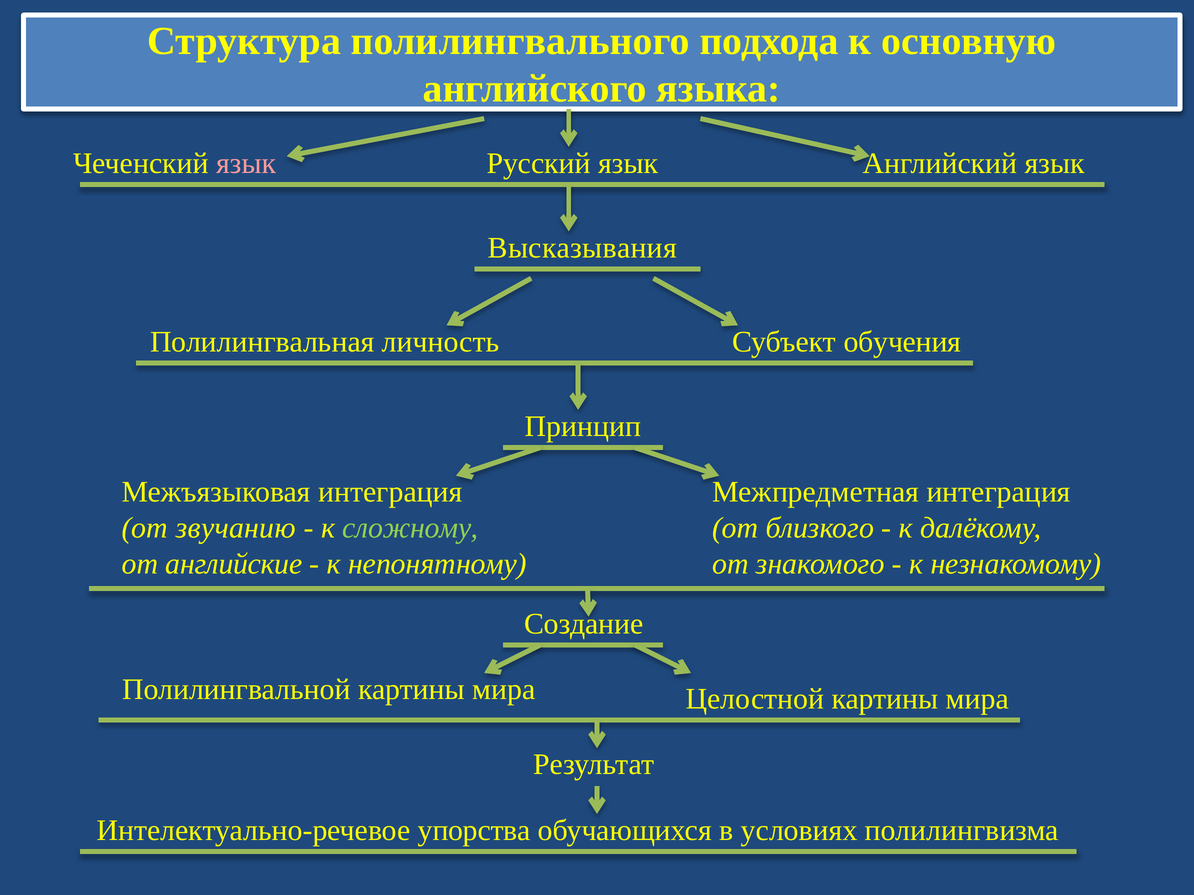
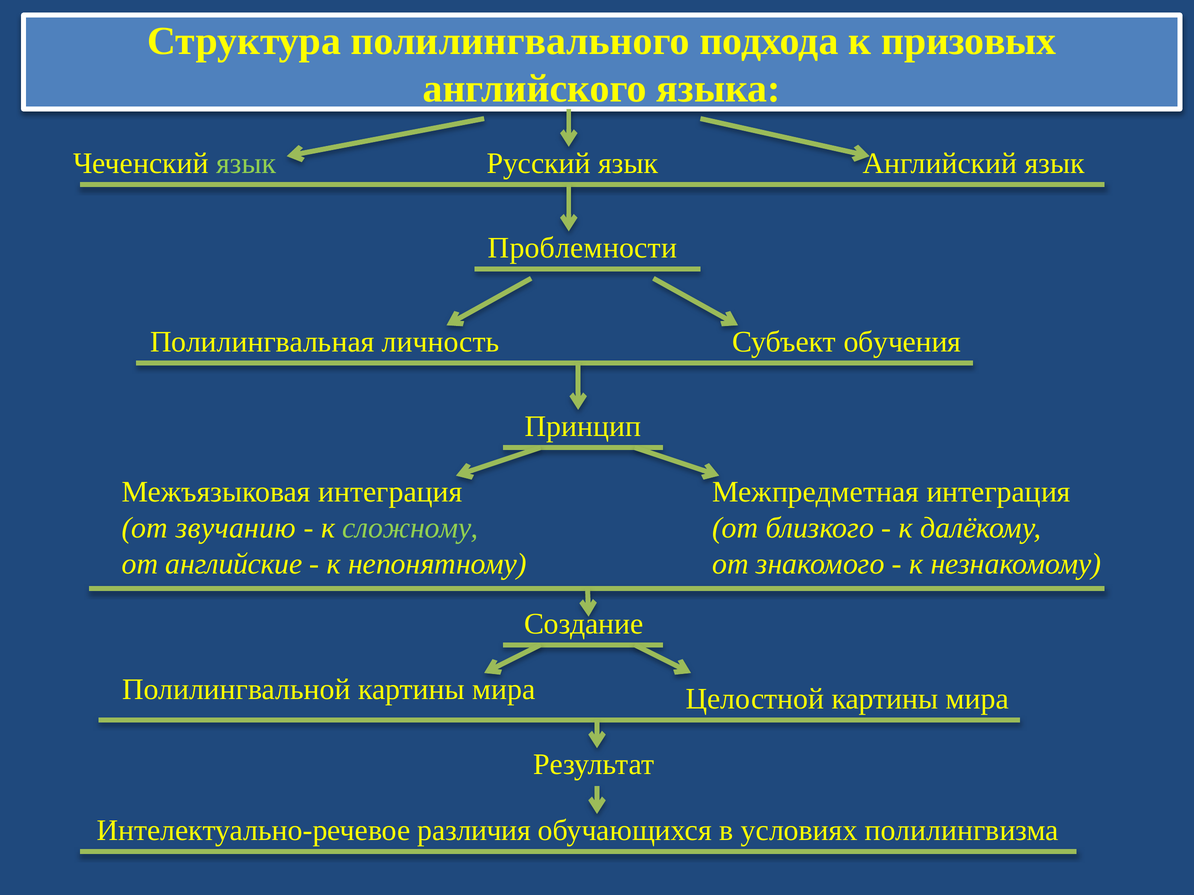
основную: основную -> призовых
язык at (246, 163) colour: pink -> light green
Высказывания: Высказывания -> Проблемности
упорства: упорства -> различия
